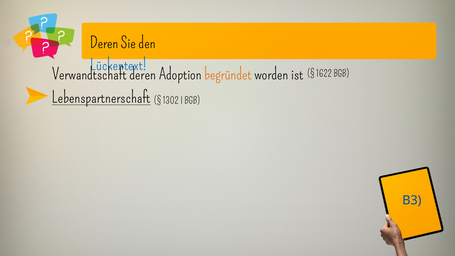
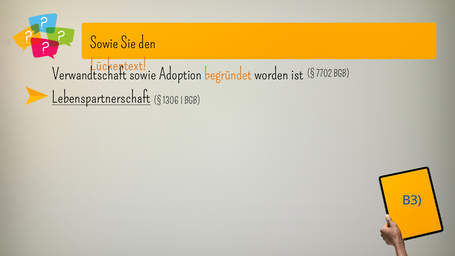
Deren at (104, 43): Deren -> Sowie
Lückentext colour: blue -> orange
Verwandtschaft deren: deren -> sowie
1622: 1622 -> 7702
1302: 1302 -> 1306
